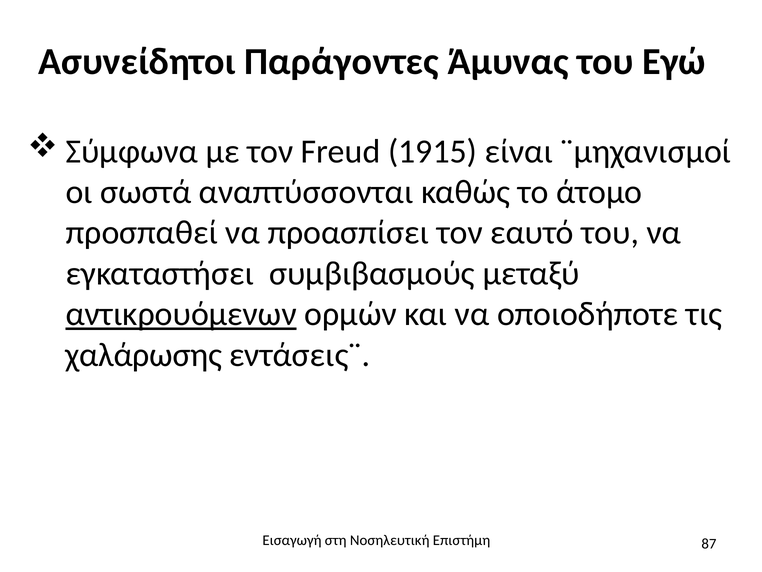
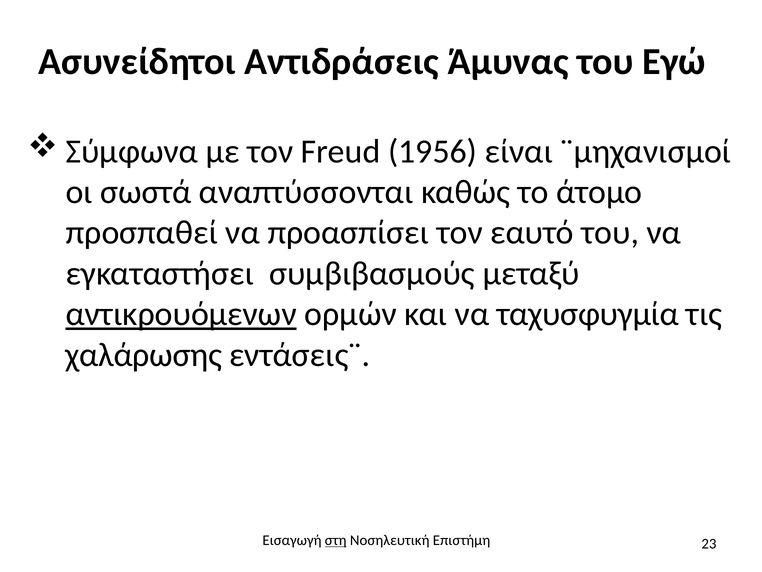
Παράγοντες: Παράγοντες -> Αντιδράσεις
1915: 1915 -> 1956
οποιοδήποτε: οποιοδήποτε -> ταχυσφυγμία
στη underline: none -> present
87: 87 -> 23
